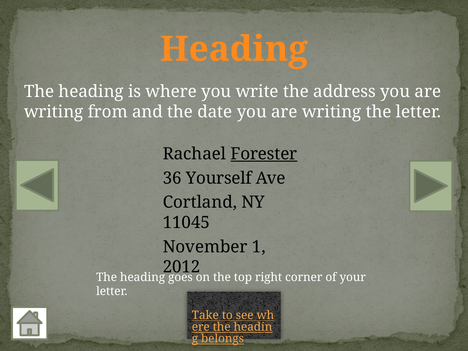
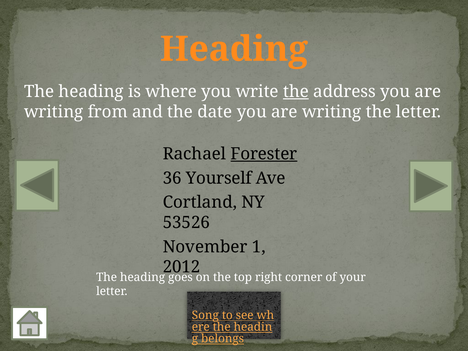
the at (296, 92) underline: none -> present
11045: 11045 -> 53526
Take: Take -> Song
